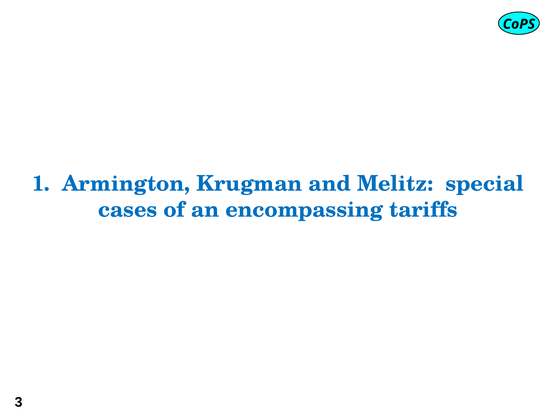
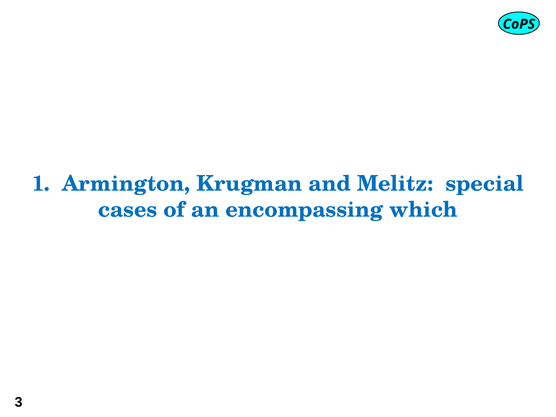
tariffs: tariffs -> which
